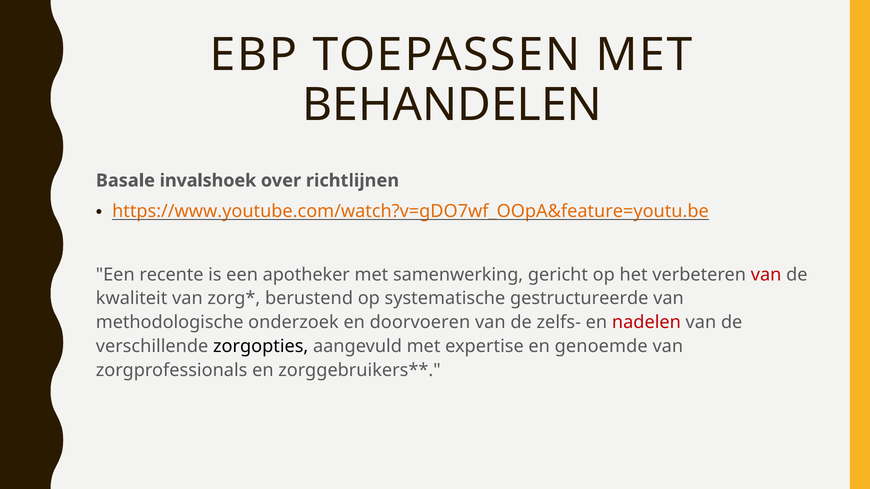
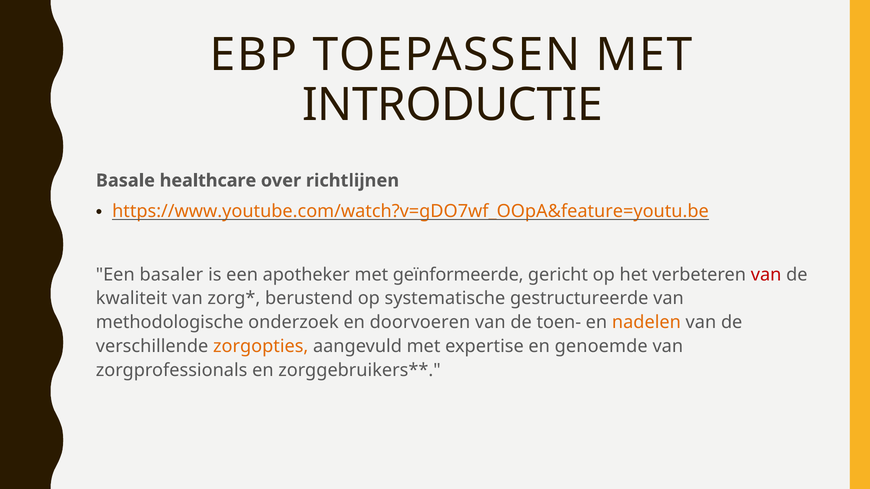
BEHANDELEN: BEHANDELEN -> INTRODUCTIE
invalshoek: invalshoek -> healthcare
recente: recente -> basaler
samenwerking: samenwerking -> geïnformeerde
zelfs-: zelfs- -> toen-
nadelen colour: red -> orange
zorgopties colour: black -> orange
